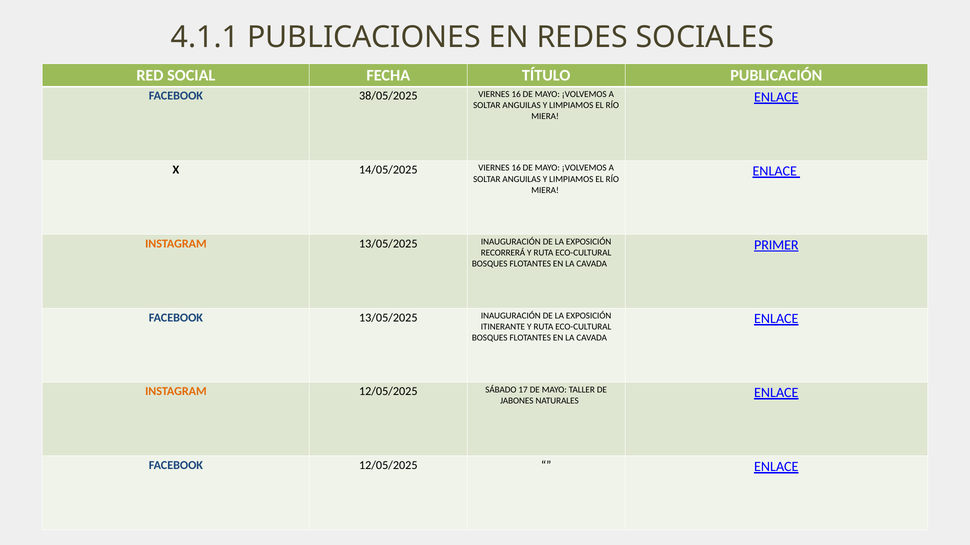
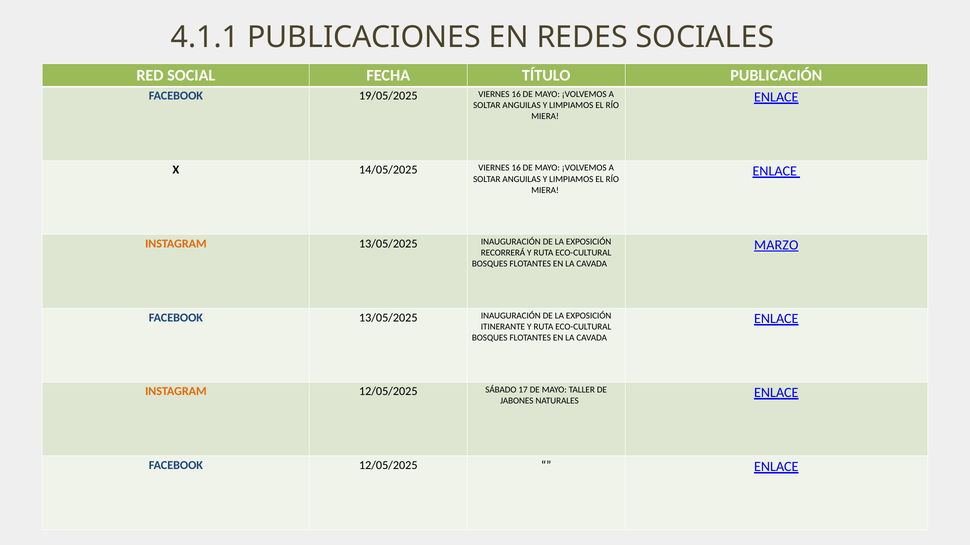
38/05/2025: 38/05/2025 -> 19/05/2025
PRIMER: PRIMER -> MARZO
